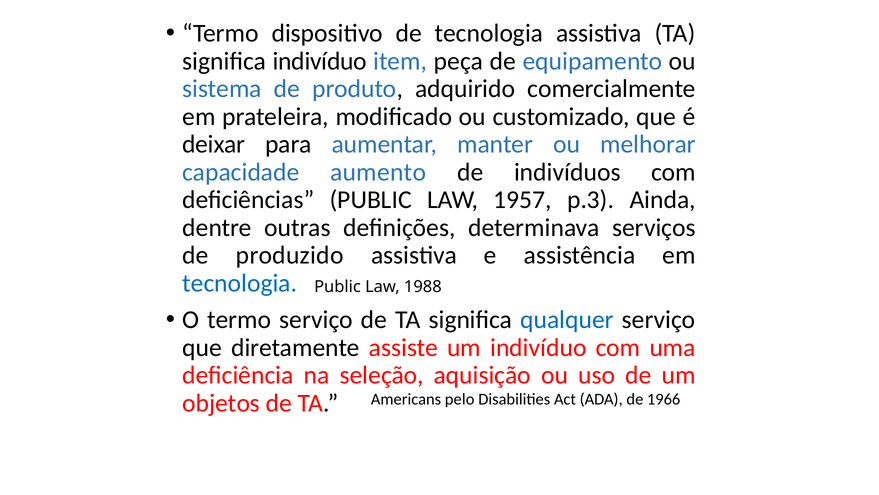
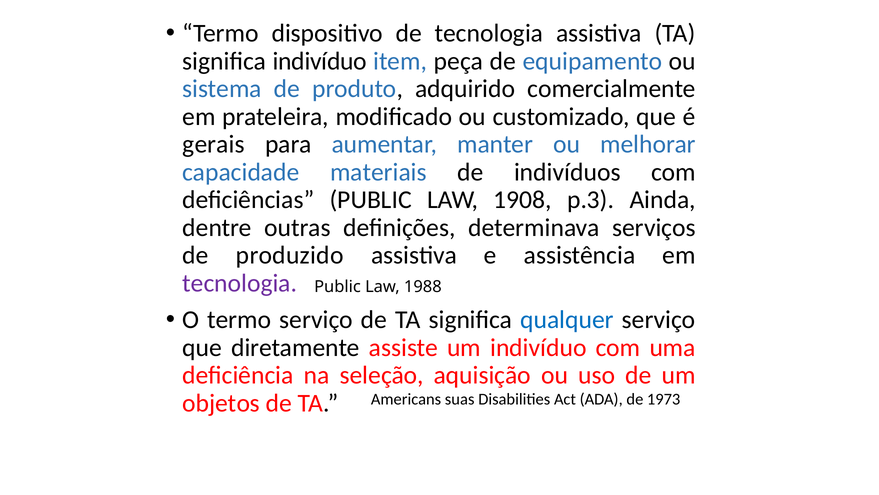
deixar: deixar -> gerais
aumento: aumento -> materiais
1957: 1957 -> 1908
tecnologia at (240, 283) colour: blue -> purple
pelo: pelo -> suas
1966: 1966 -> 1973
